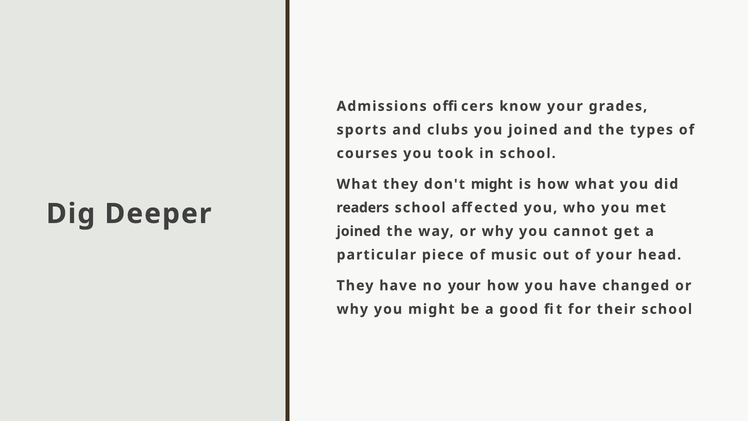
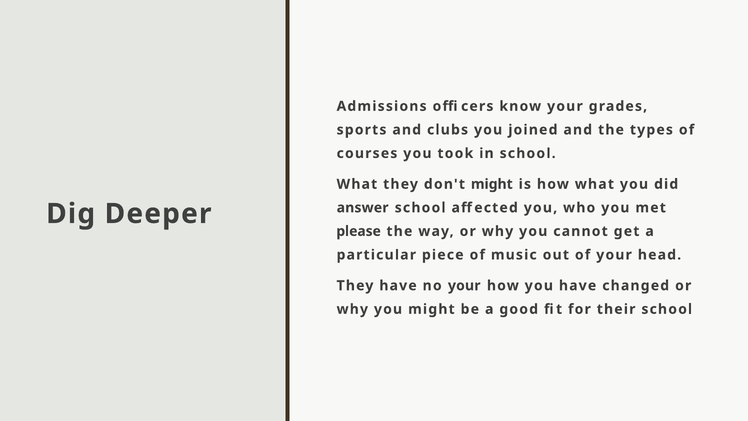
readers: readers -> answer
joined at (359, 231): joined -> please
